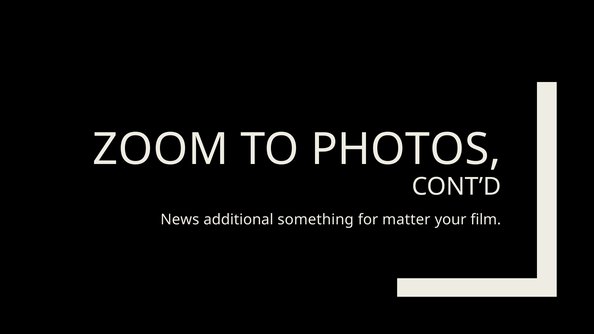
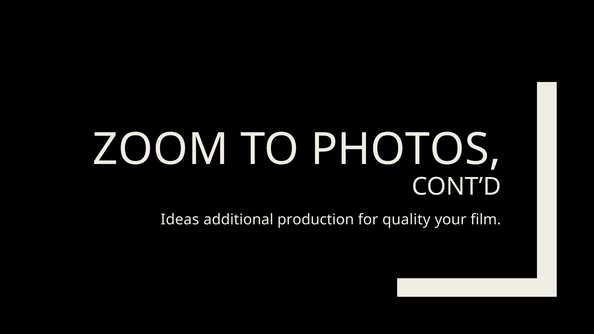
News: News -> Ideas
something: something -> production
matter: matter -> quality
